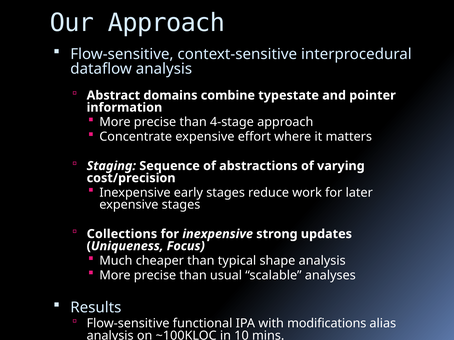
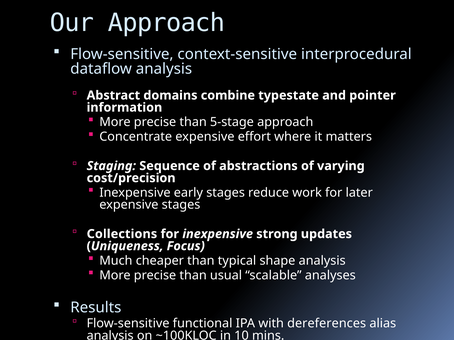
4-stage: 4-stage -> 5-stage
modifications: modifications -> dereferences
